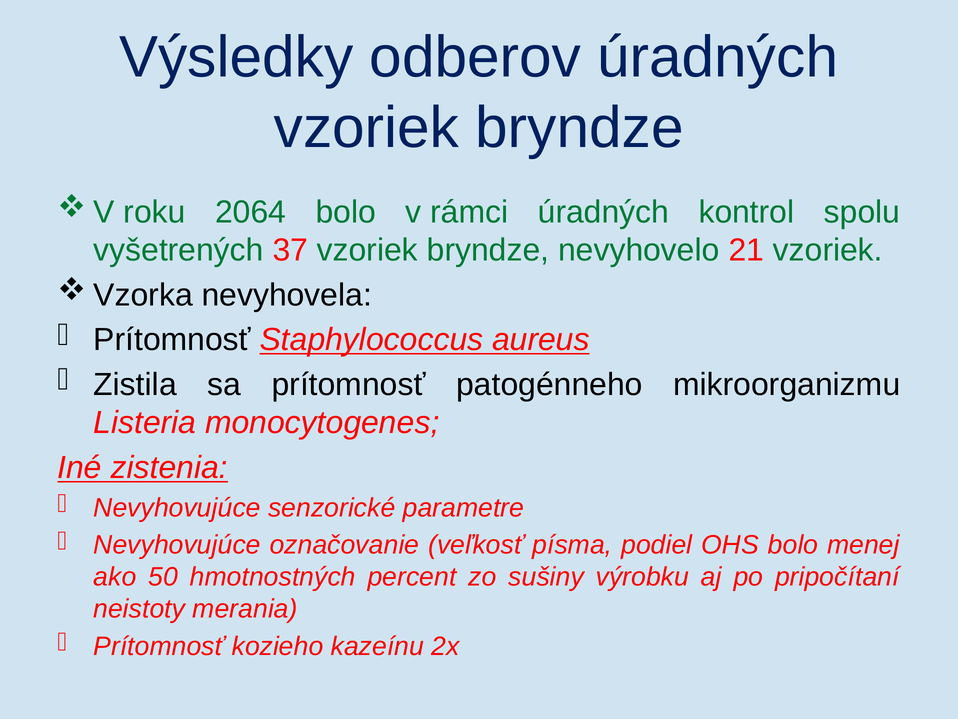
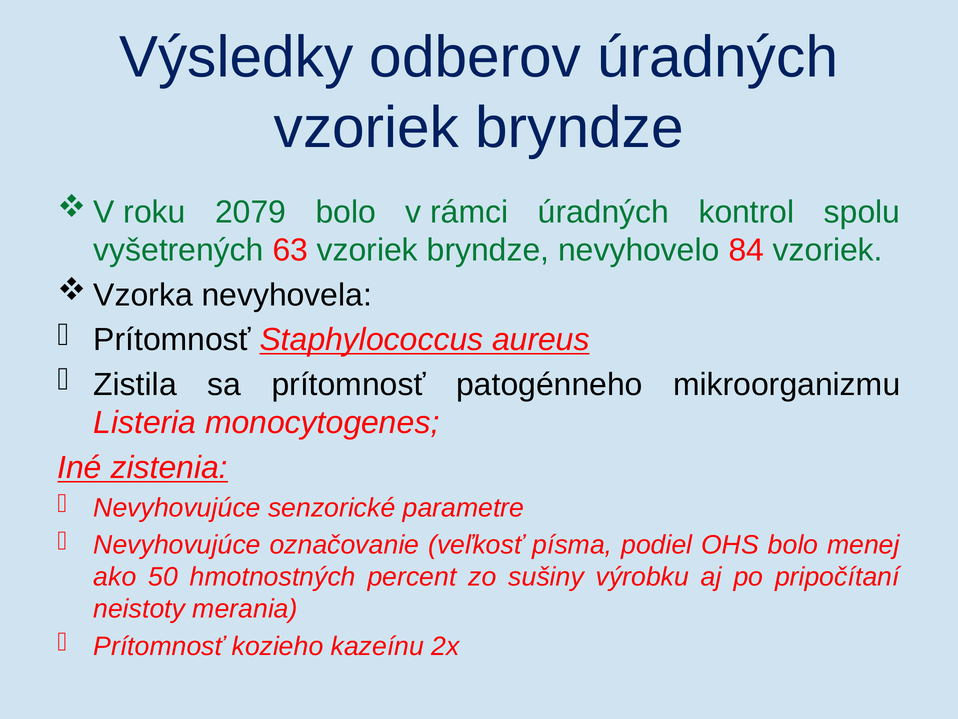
2064: 2064 -> 2079
37: 37 -> 63
21: 21 -> 84
